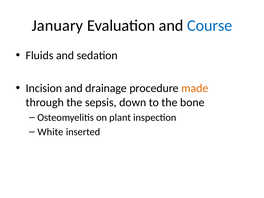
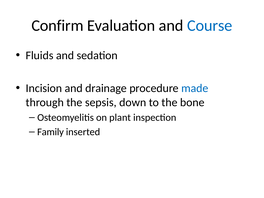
January: January -> Confirm
made colour: orange -> blue
White: White -> Family
